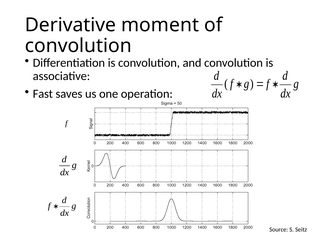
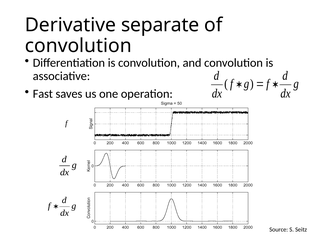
moment: moment -> separate
